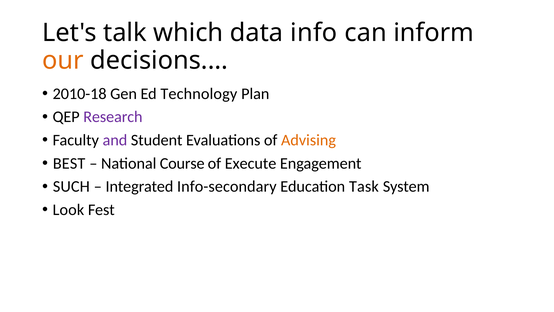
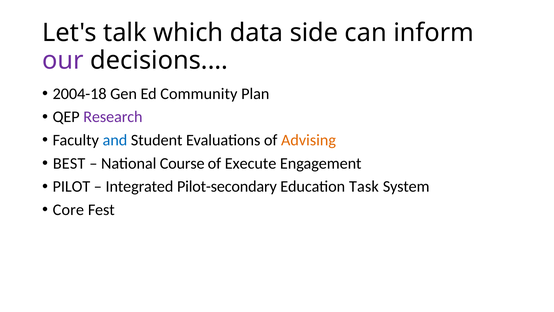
info: info -> side
our colour: orange -> purple
2010-18: 2010-18 -> 2004-18
Technology: Technology -> Community
and colour: purple -> blue
SUCH: SUCH -> PILOT
Info-secondary: Info-secondary -> Pilot-secondary
Look: Look -> Core
